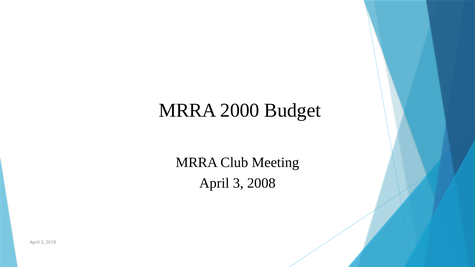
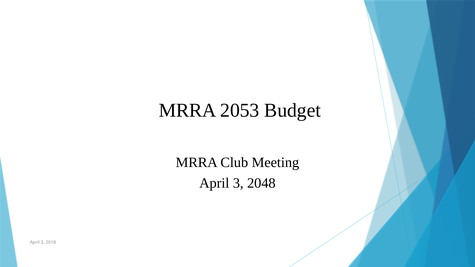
2000: 2000 -> 2053
2008: 2008 -> 2048
